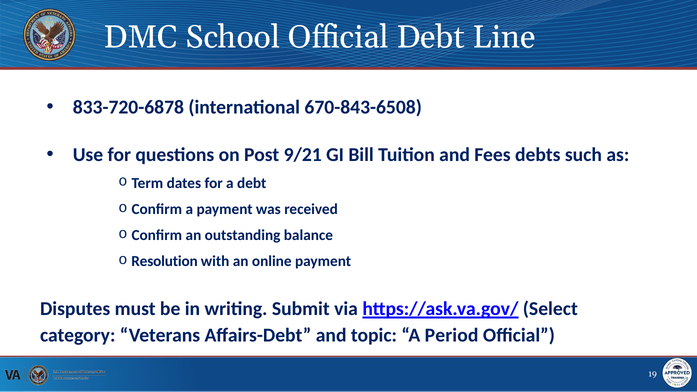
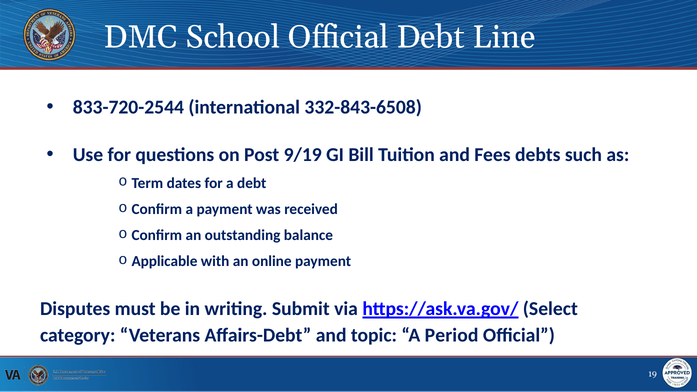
833-720-6878: 833-720-6878 -> 833-720-2544
670-843-6508: 670-843-6508 -> 332-843-6508
9/21: 9/21 -> 9/19
Resolution: Resolution -> Applicable
